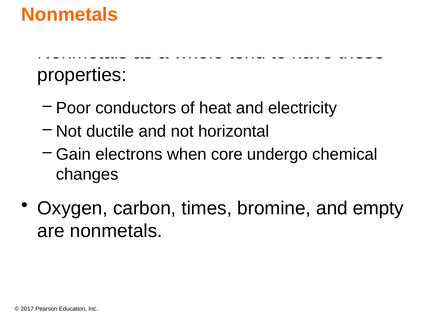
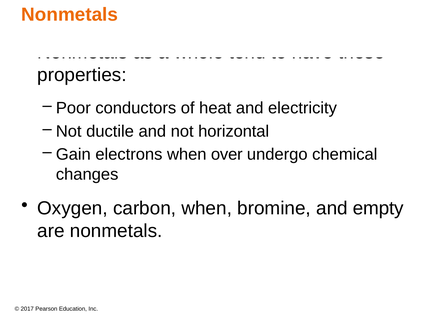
core: core -> over
carbon times: times -> when
